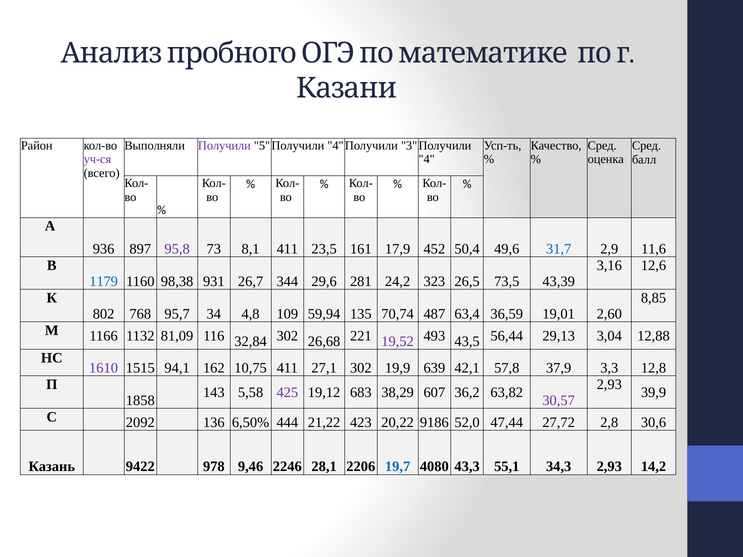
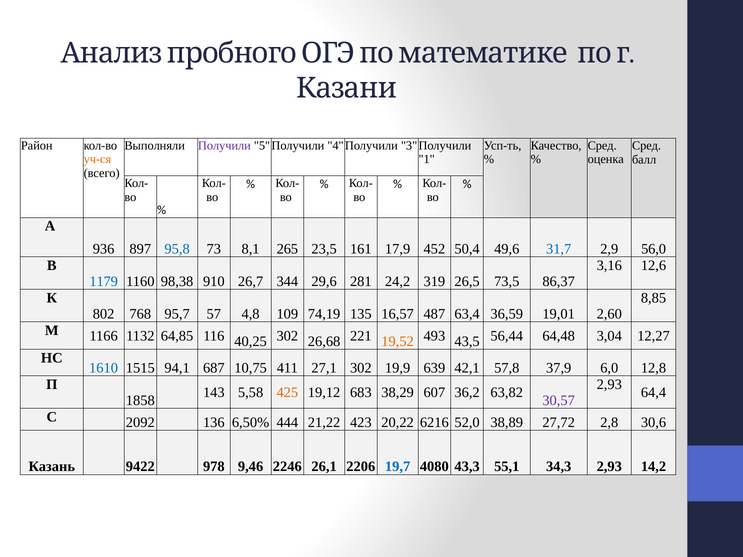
уч-ся colour: purple -> orange
4: 4 -> 1
95,8 colour: purple -> blue
8,1 411: 411 -> 265
11,6: 11,6 -> 56,0
931: 931 -> 910
323: 323 -> 319
43,39: 43,39 -> 86,37
34: 34 -> 57
59,94: 59,94 -> 74,19
70,74: 70,74 -> 16,57
81,09: 81,09 -> 64,85
32,84: 32,84 -> 40,25
19,52 colour: purple -> orange
29,13: 29,13 -> 64,48
12,88: 12,88 -> 12,27
1610 colour: purple -> blue
162: 162 -> 687
3,3: 3,3 -> 6,0
425 colour: purple -> orange
39,9: 39,9 -> 64,4
9186: 9186 -> 6216
47,44: 47,44 -> 38,89
28,1: 28,1 -> 26,1
